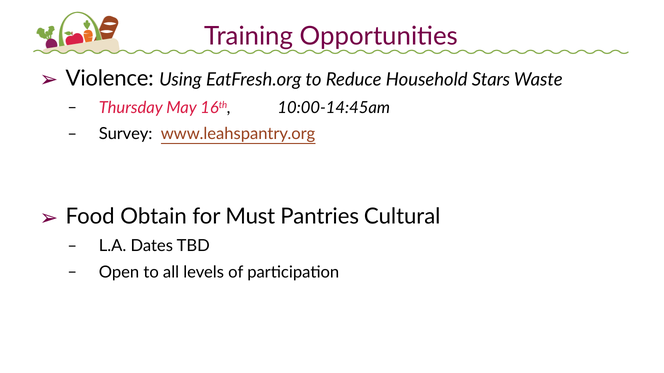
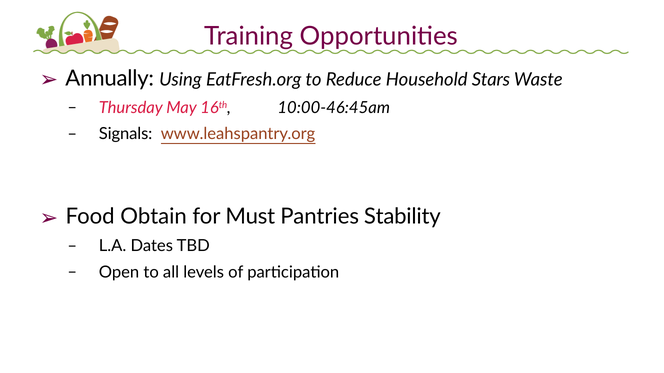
Violence: Violence -> Annually
10:00-14:45am: 10:00-14:45am -> 10:00-46:45am
Survey: Survey -> Signals
Cultural: Cultural -> Stability
